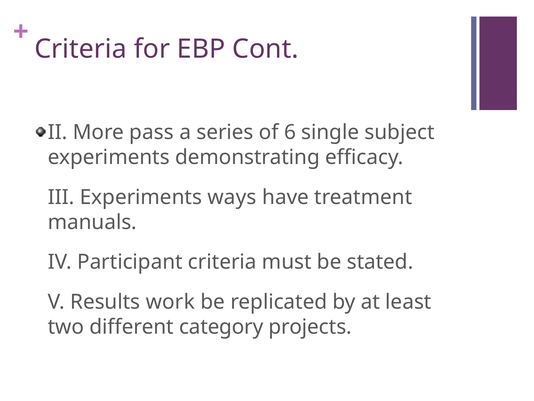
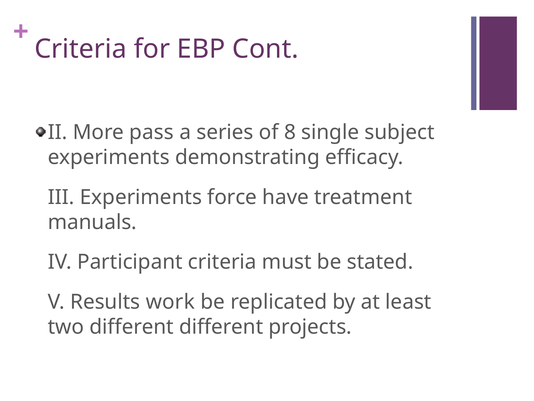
6: 6 -> 8
ways: ways -> force
different category: category -> different
